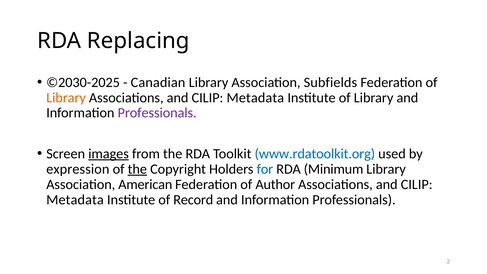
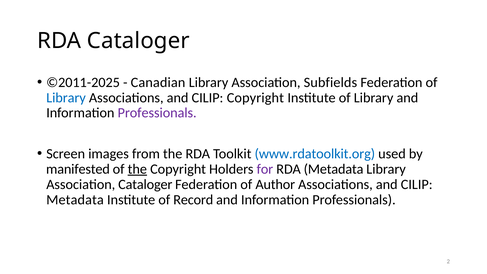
RDA Replacing: Replacing -> Cataloger
©2030-2025: ©2030-2025 -> ©2011-2025
Library at (66, 98) colour: orange -> blue
Metadata at (255, 98): Metadata -> Copyright
images underline: present -> none
expression: expression -> manifested
for colour: blue -> purple
RDA Minimum: Minimum -> Metadata
Association American: American -> Cataloger
